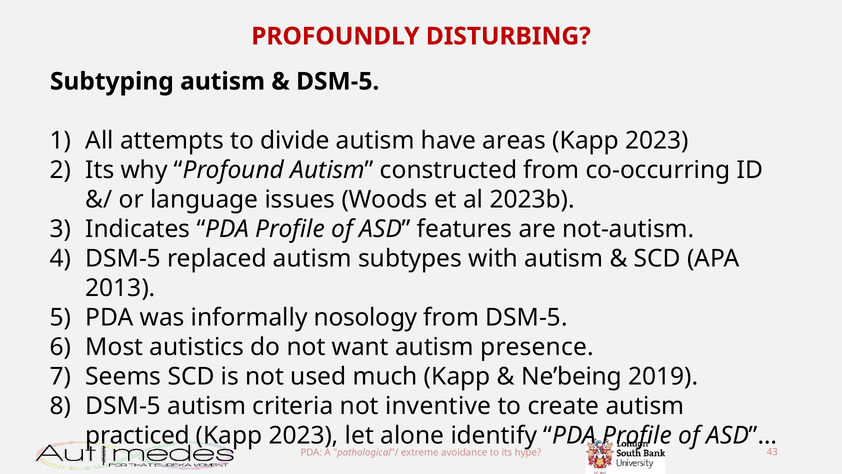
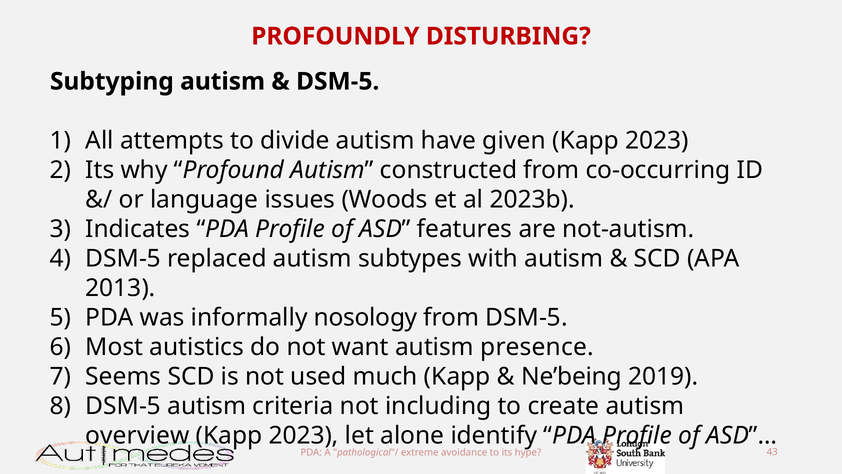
areas: areas -> given
inventive: inventive -> including
practiced: practiced -> overview
